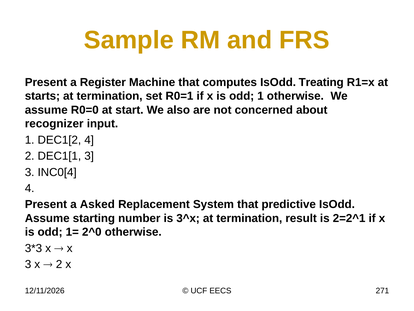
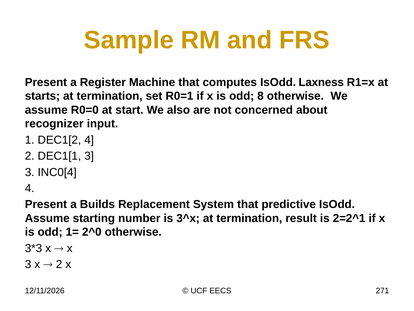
Treating: Treating -> Laxness
odd 1: 1 -> 8
Asked: Asked -> Builds
